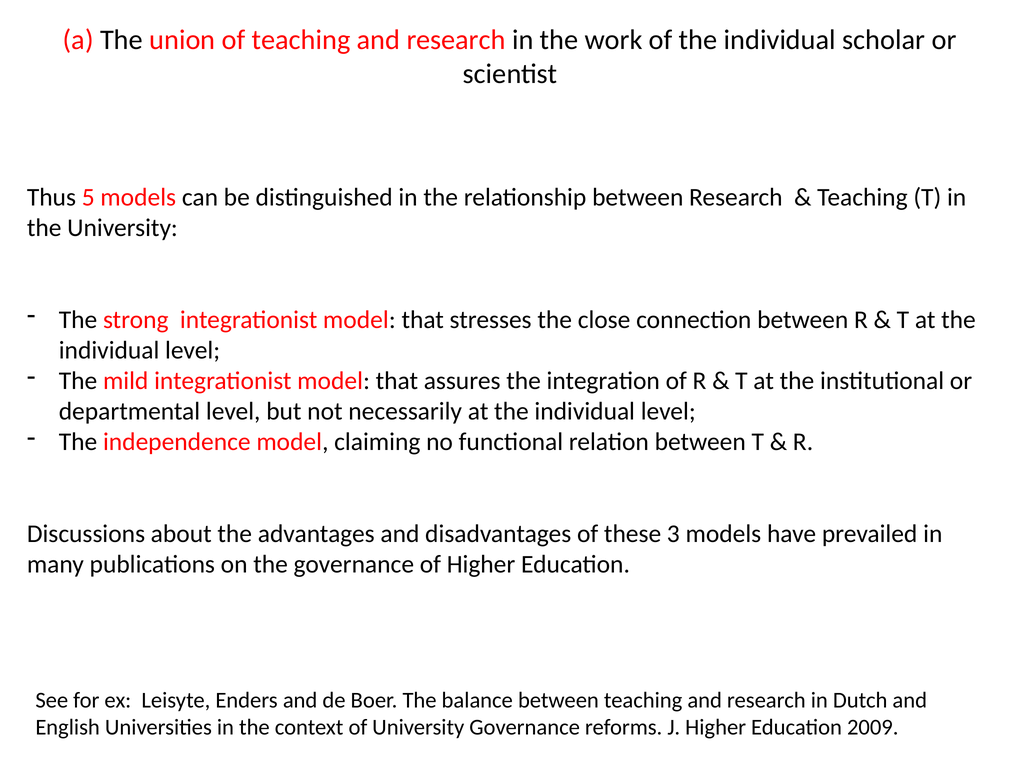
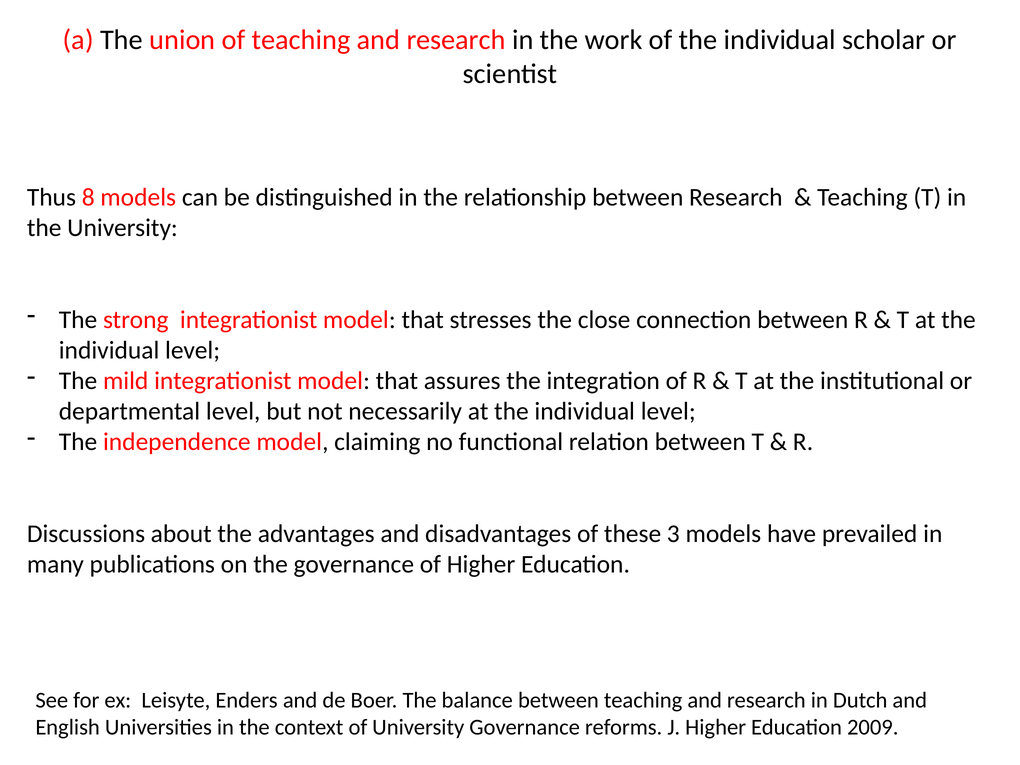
5: 5 -> 8
